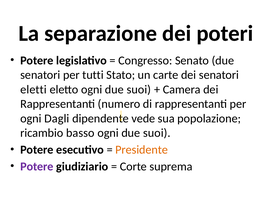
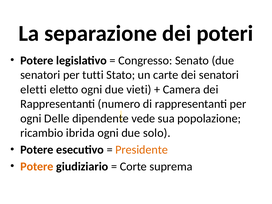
eletto ogni due suoi: suoi -> vieti
Dagli: Dagli -> Delle
basso: basso -> ibrida
suoi at (157, 133): suoi -> solo
Potere at (37, 167) colour: purple -> orange
